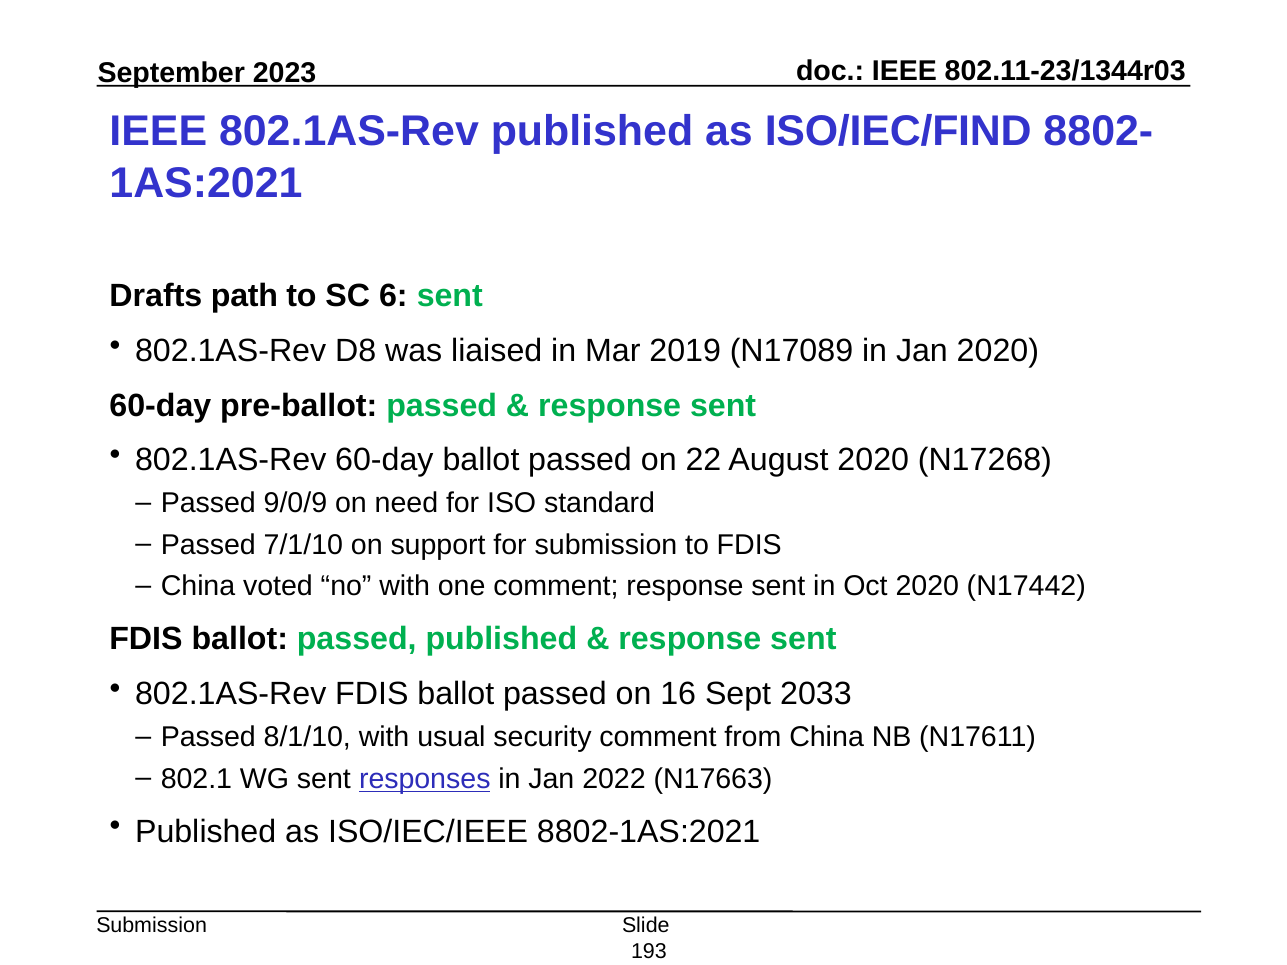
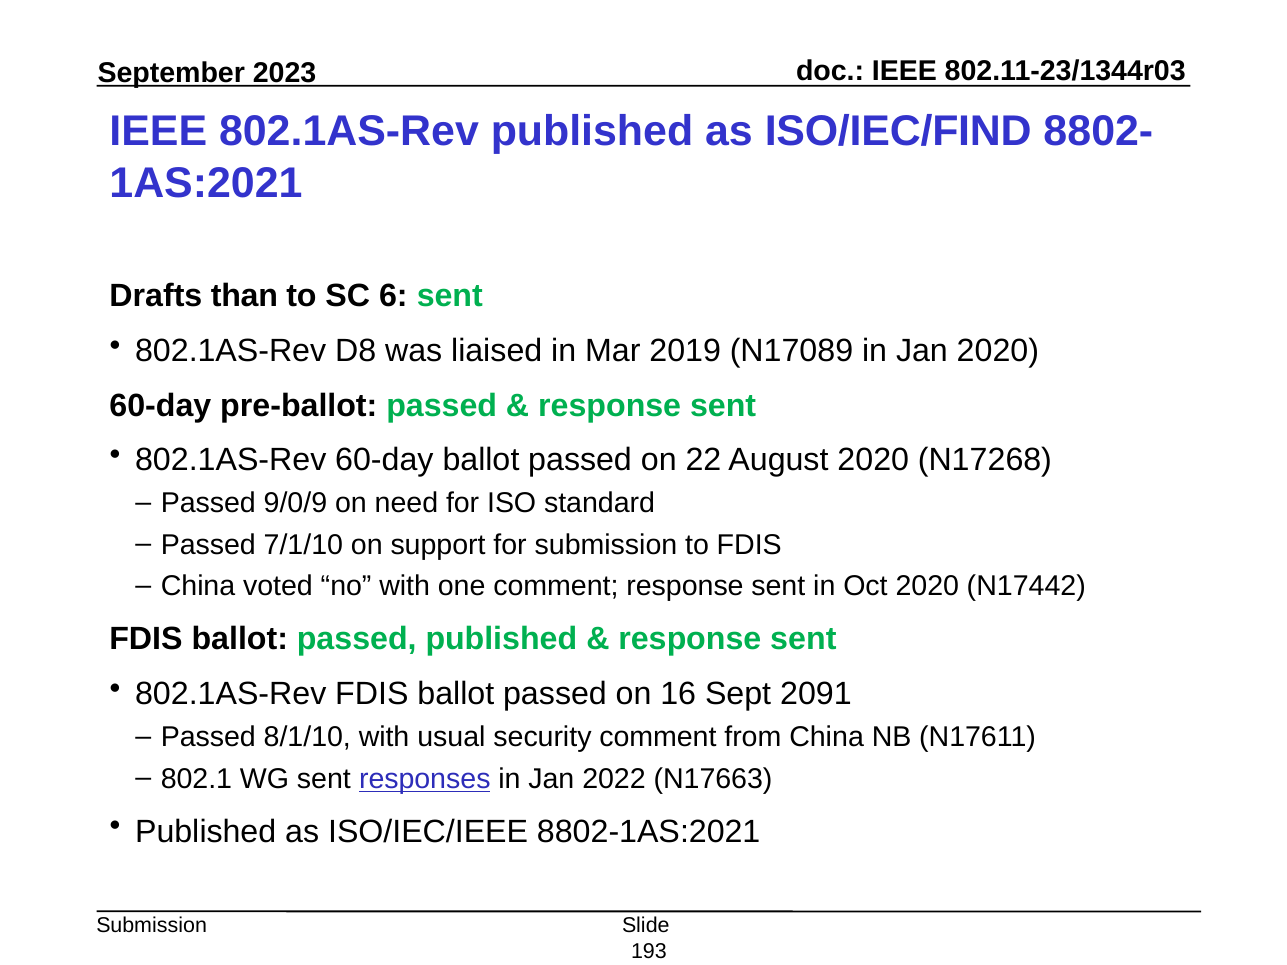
path: path -> than
2033: 2033 -> 2091
